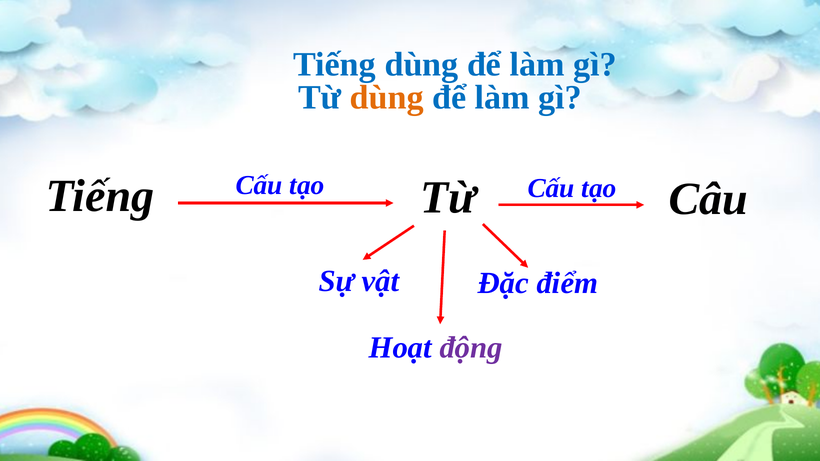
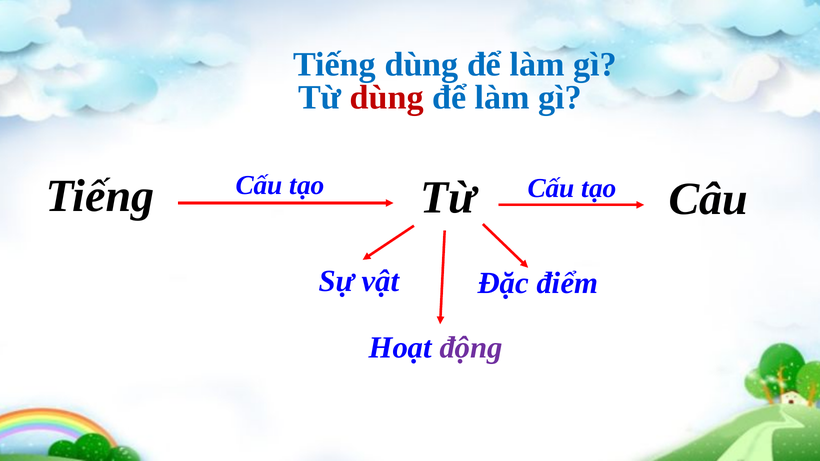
dùng at (387, 98) colour: orange -> red
